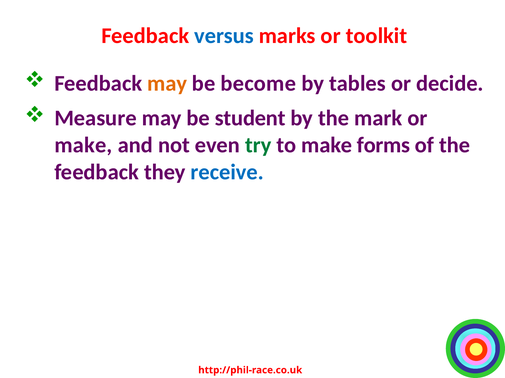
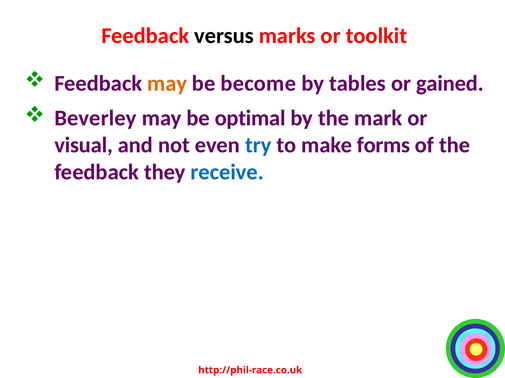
versus colour: blue -> black
decide: decide -> gained
Measure: Measure -> Beverley
student: student -> optimal
make at (83, 145): make -> visual
try colour: green -> blue
